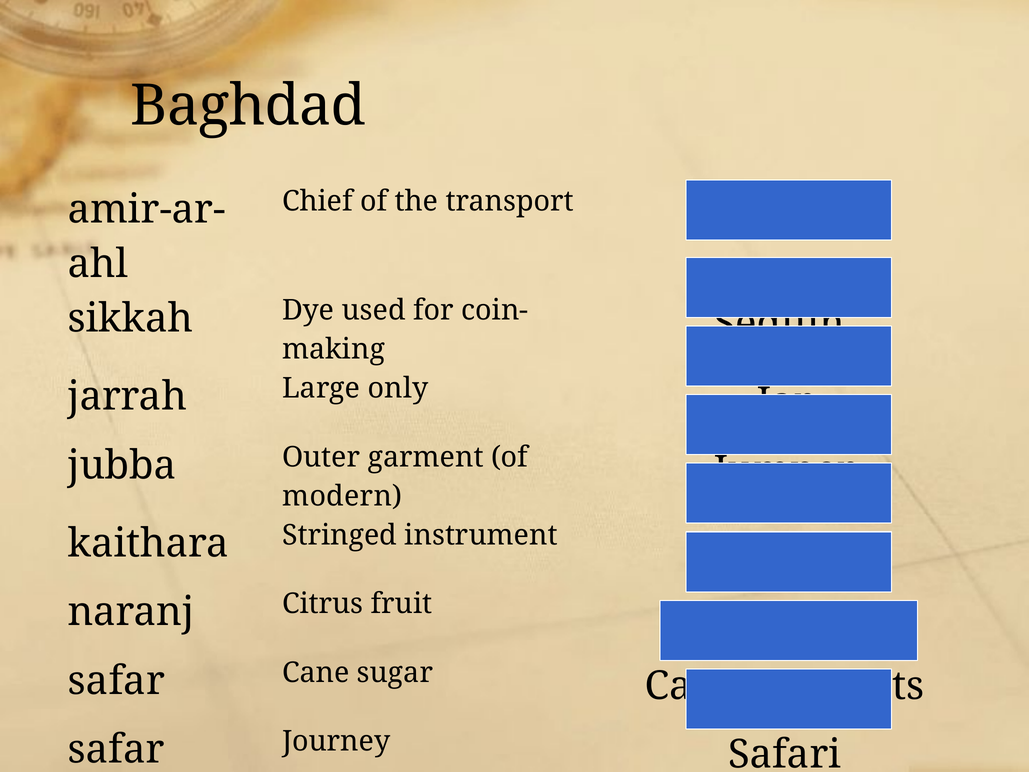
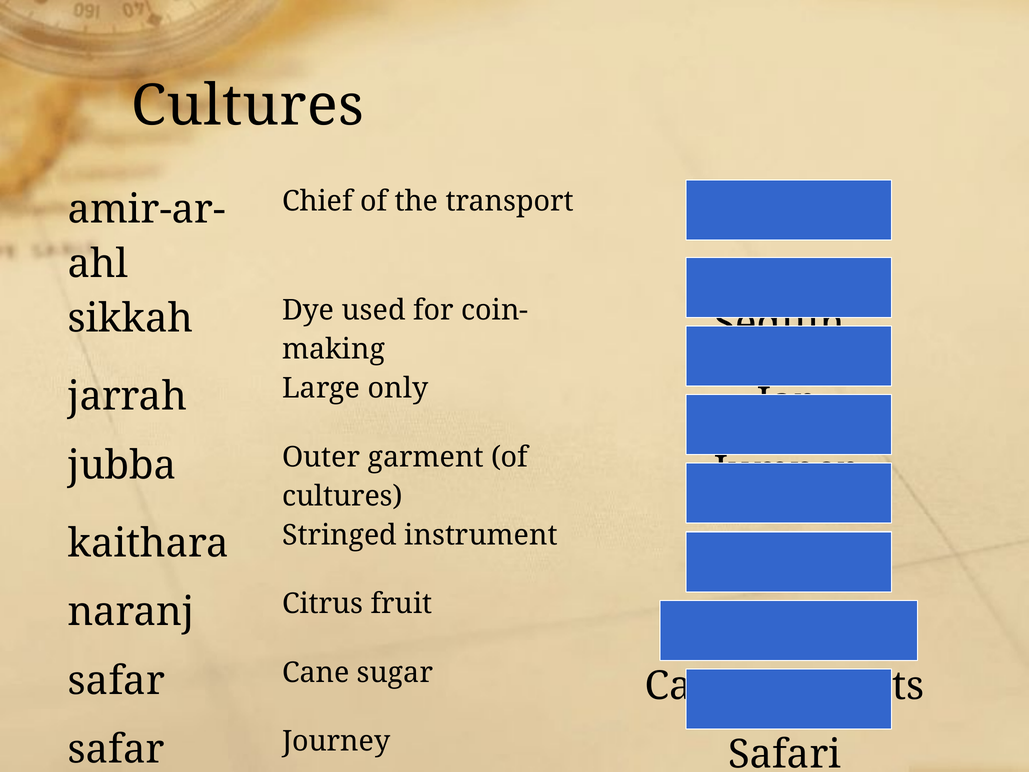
Baghdad at (248, 106): Baghdad -> Cultures
modern at (342, 496): modern -> cultures
